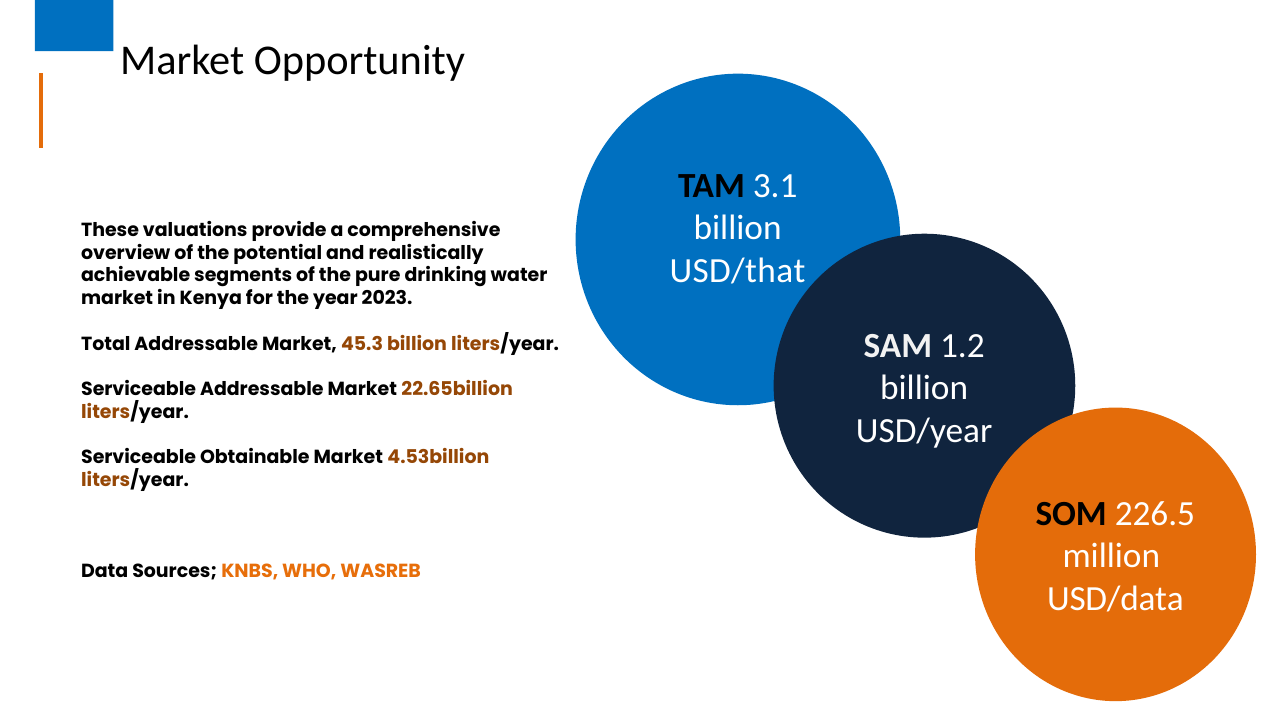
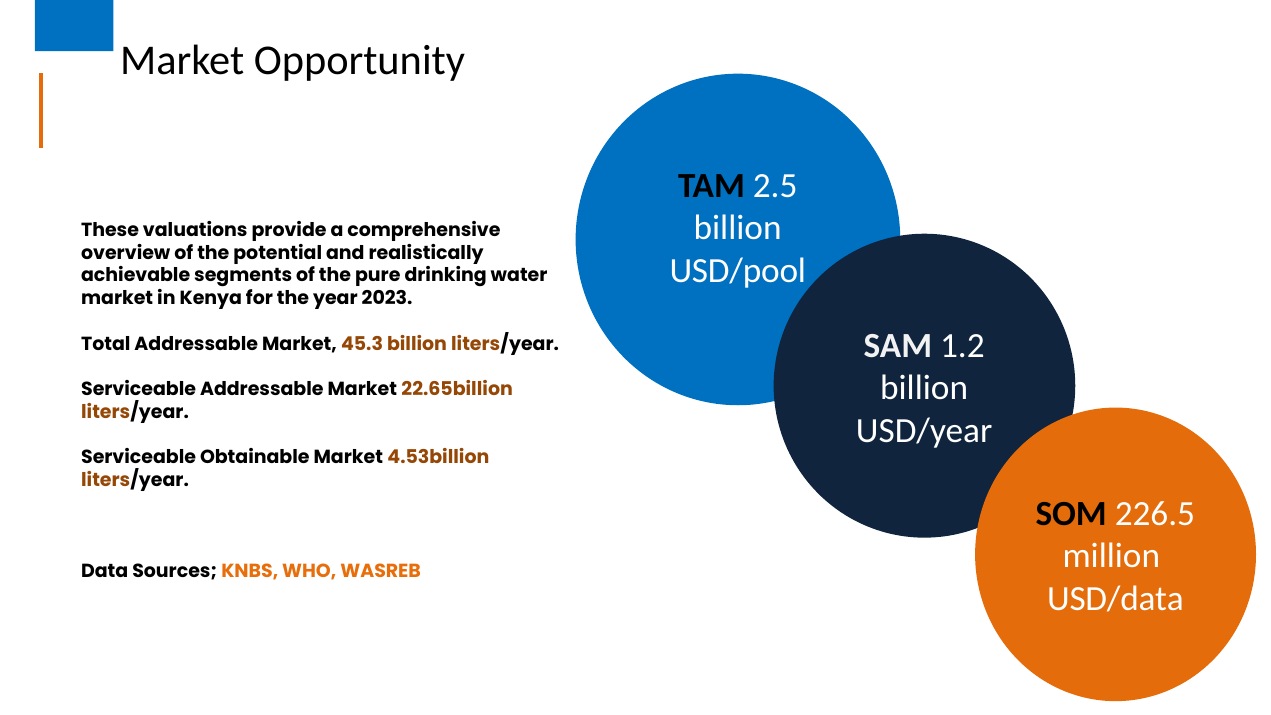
3.1: 3.1 -> 2.5
USD/that: USD/that -> USD/pool
